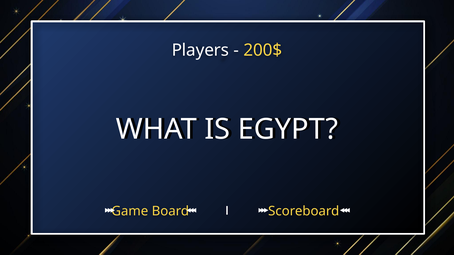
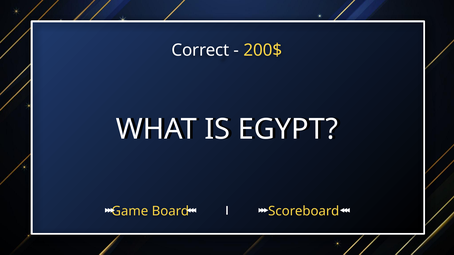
Players: Players -> Correct
